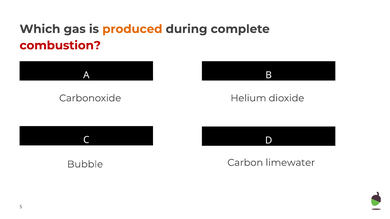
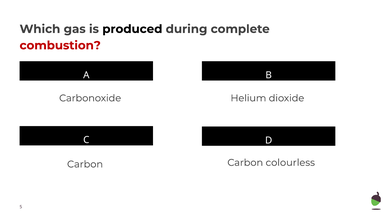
produced colour: orange -> black
limewater: limewater -> colourless
Bubble at (85, 165): Bubble -> Carbon
